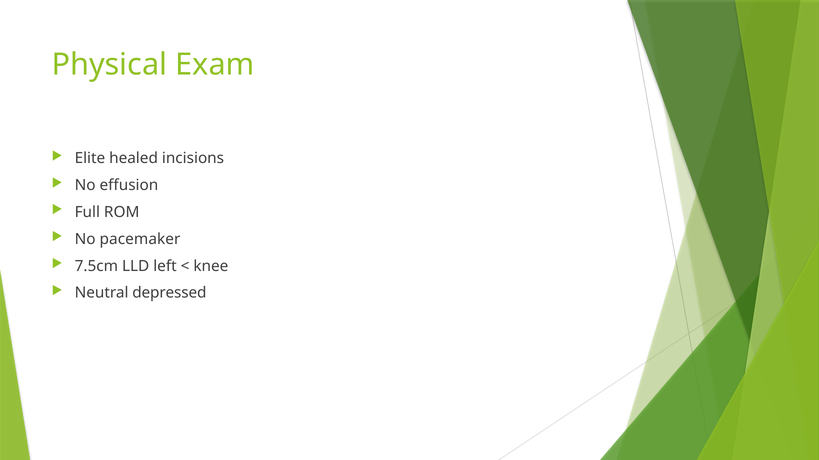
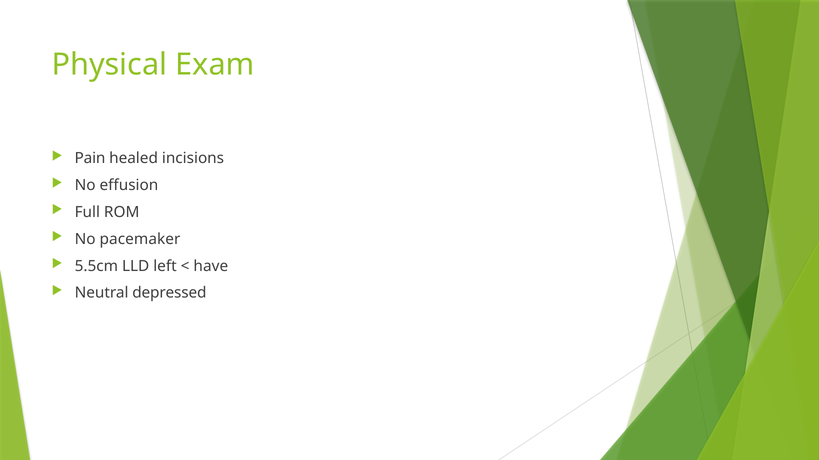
Elite: Elite -> Pain
7.5cm: 7.5cm -> 5.5cm
knee: knee -> have
